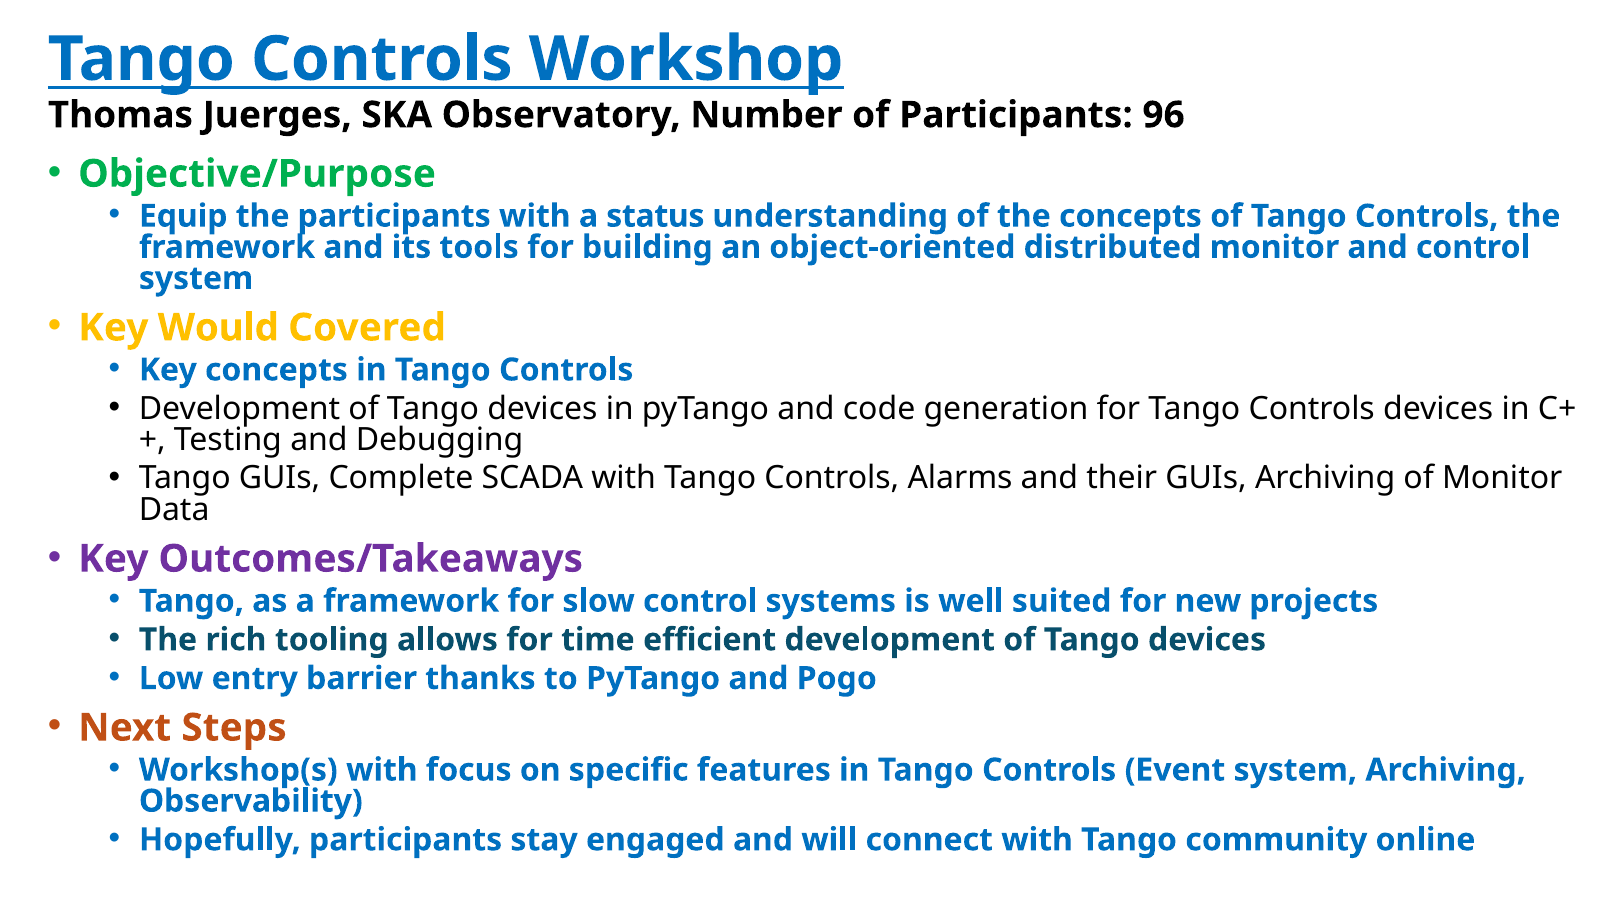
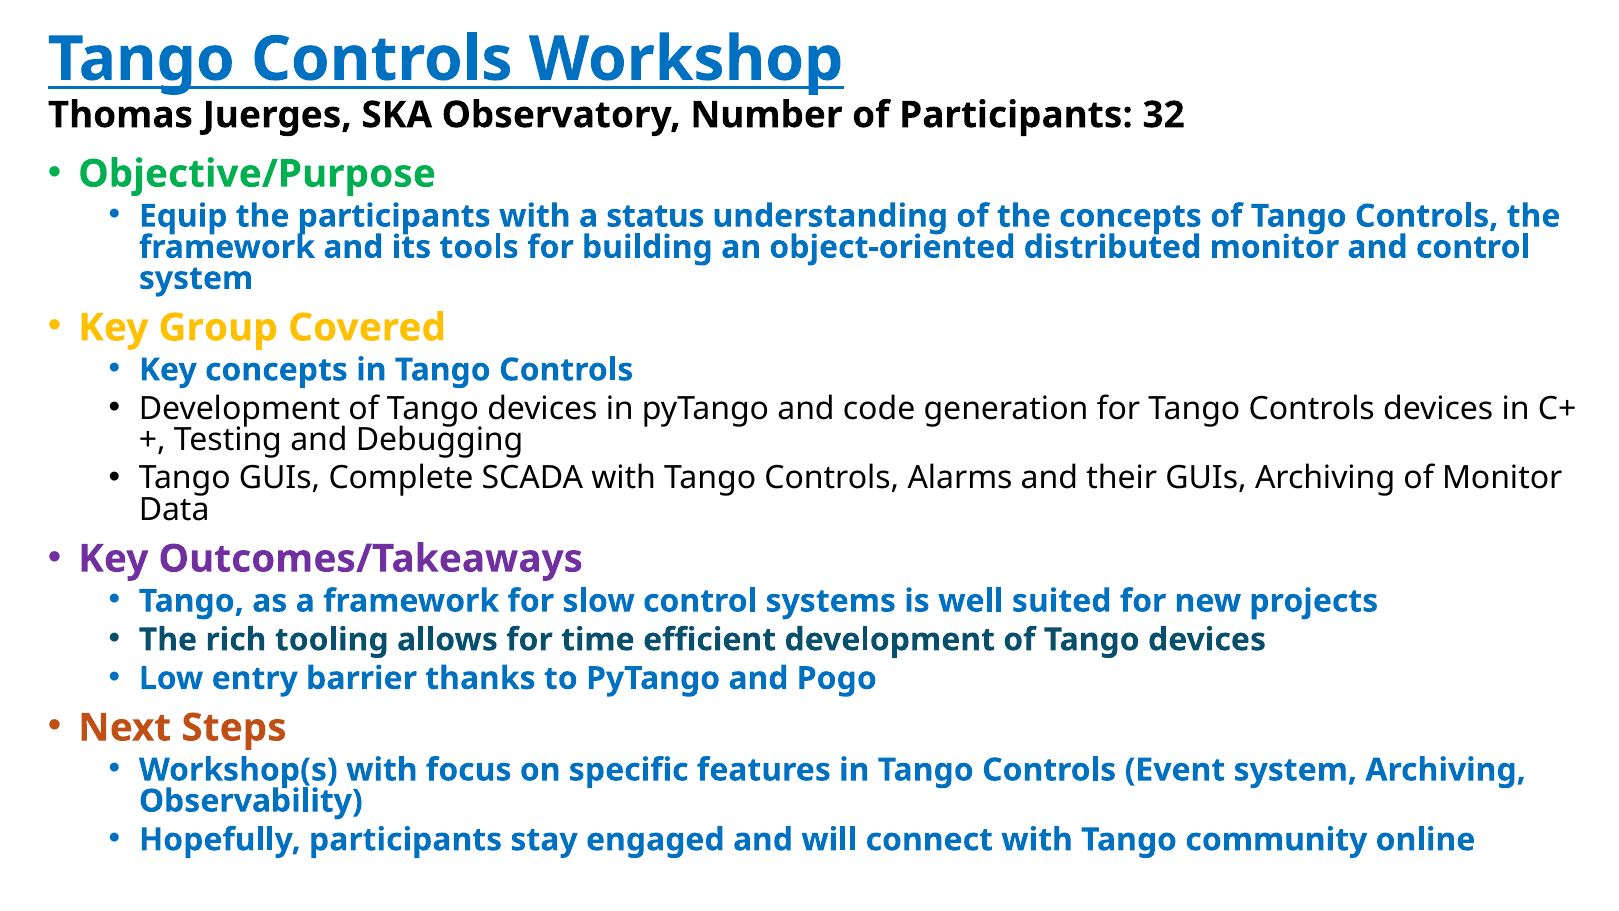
96: 96 -> 32
Would: Would -> Group
